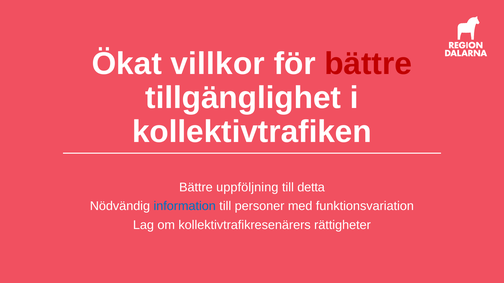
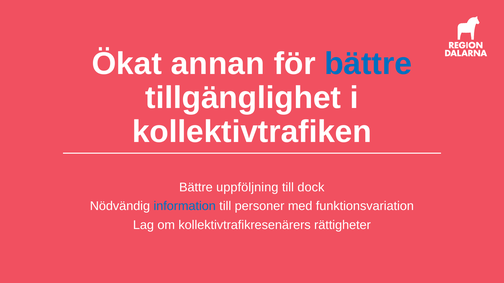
villkor: villkor -> annan
bättre at (368, 64) colour: red -> blue
detta: detta -> dock
